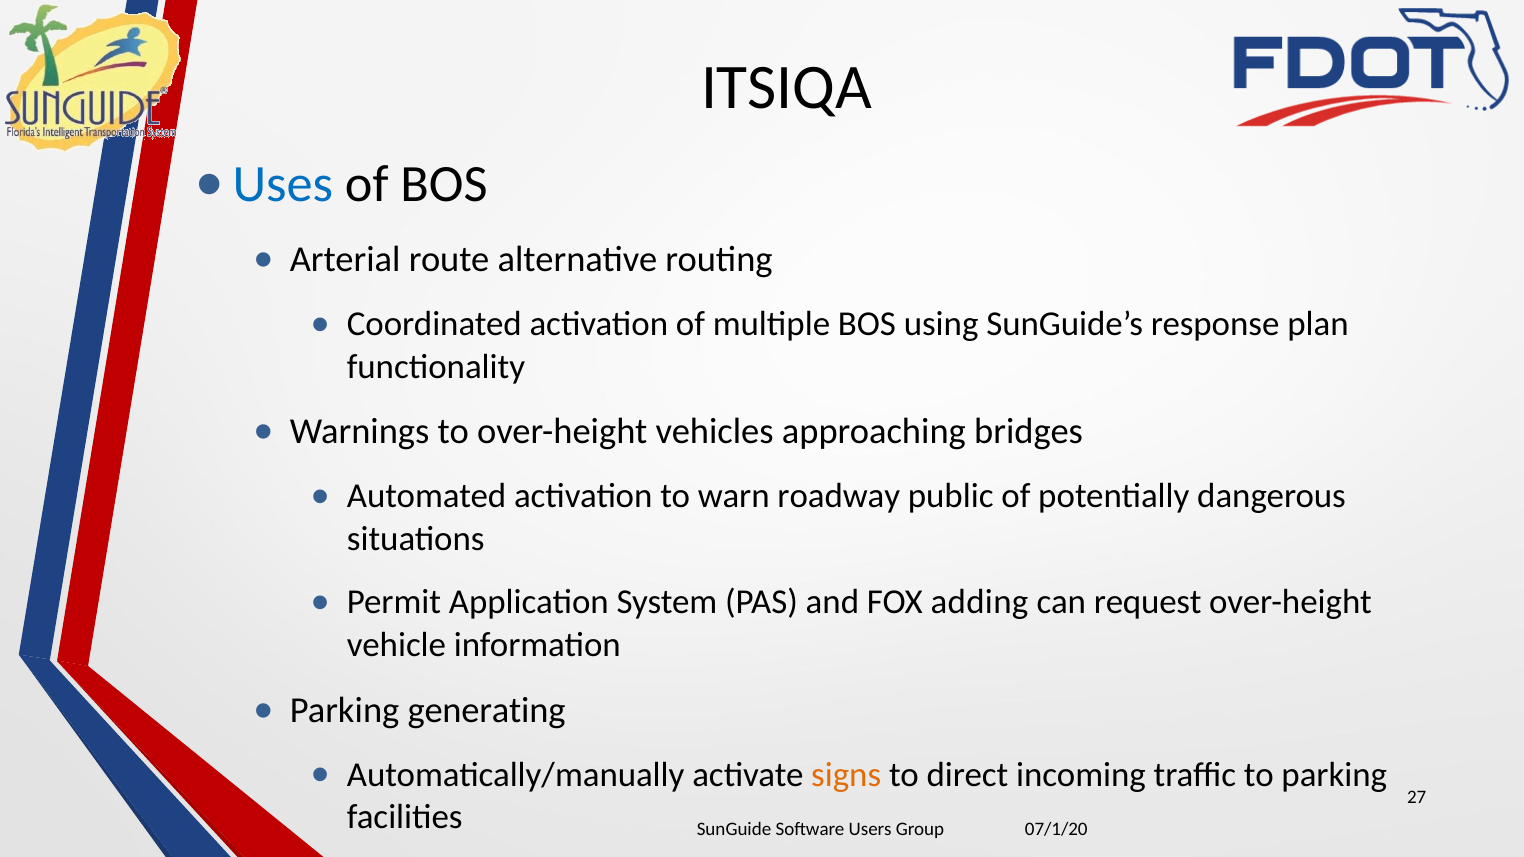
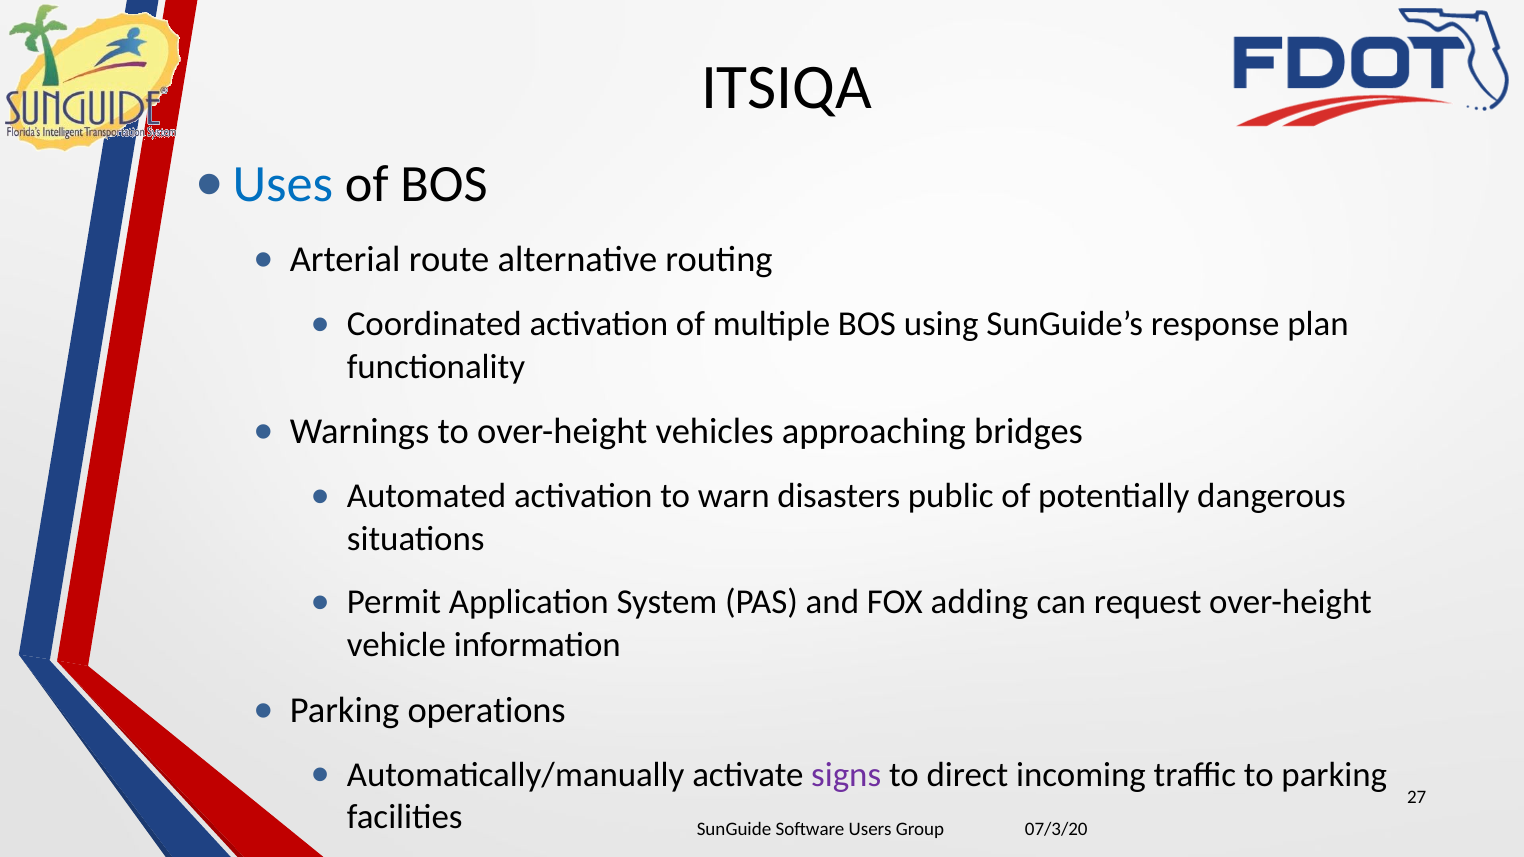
roadway: roadway -> disasters
generating: generating -> operations
signs colour: orange -> purple
07/1/20: 07/1/20 -> 07/3/20
